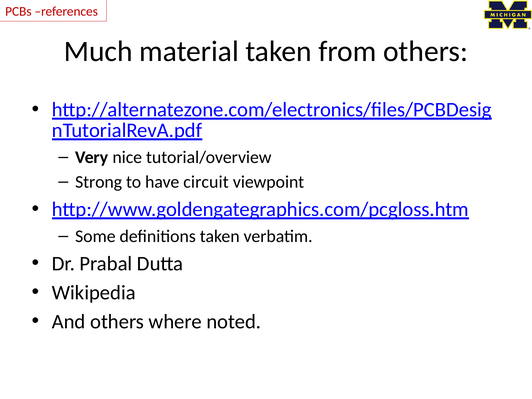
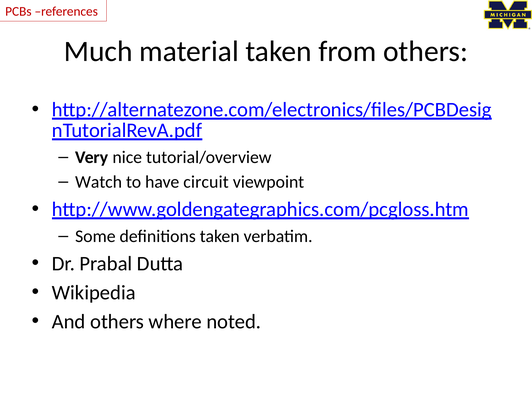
Strong: Strong -> Watch
